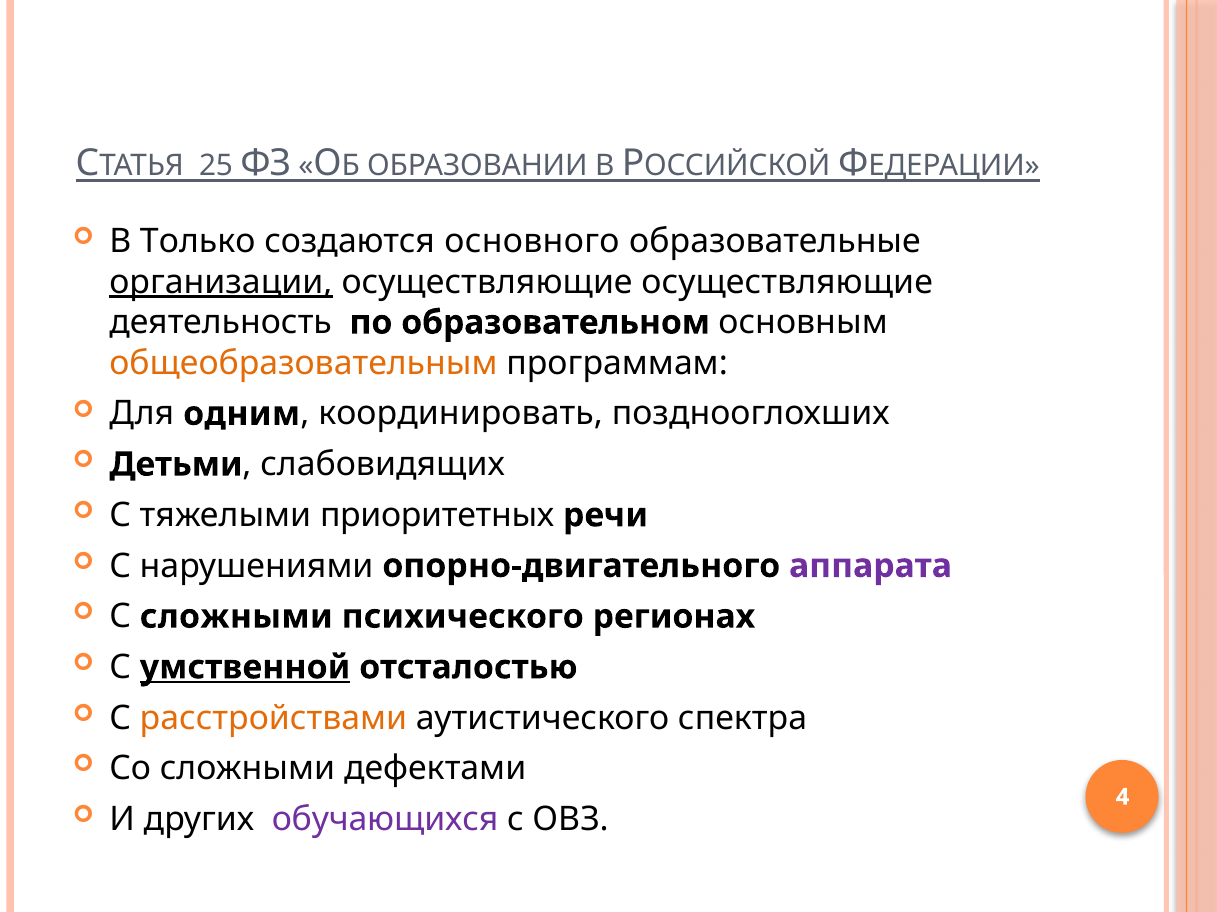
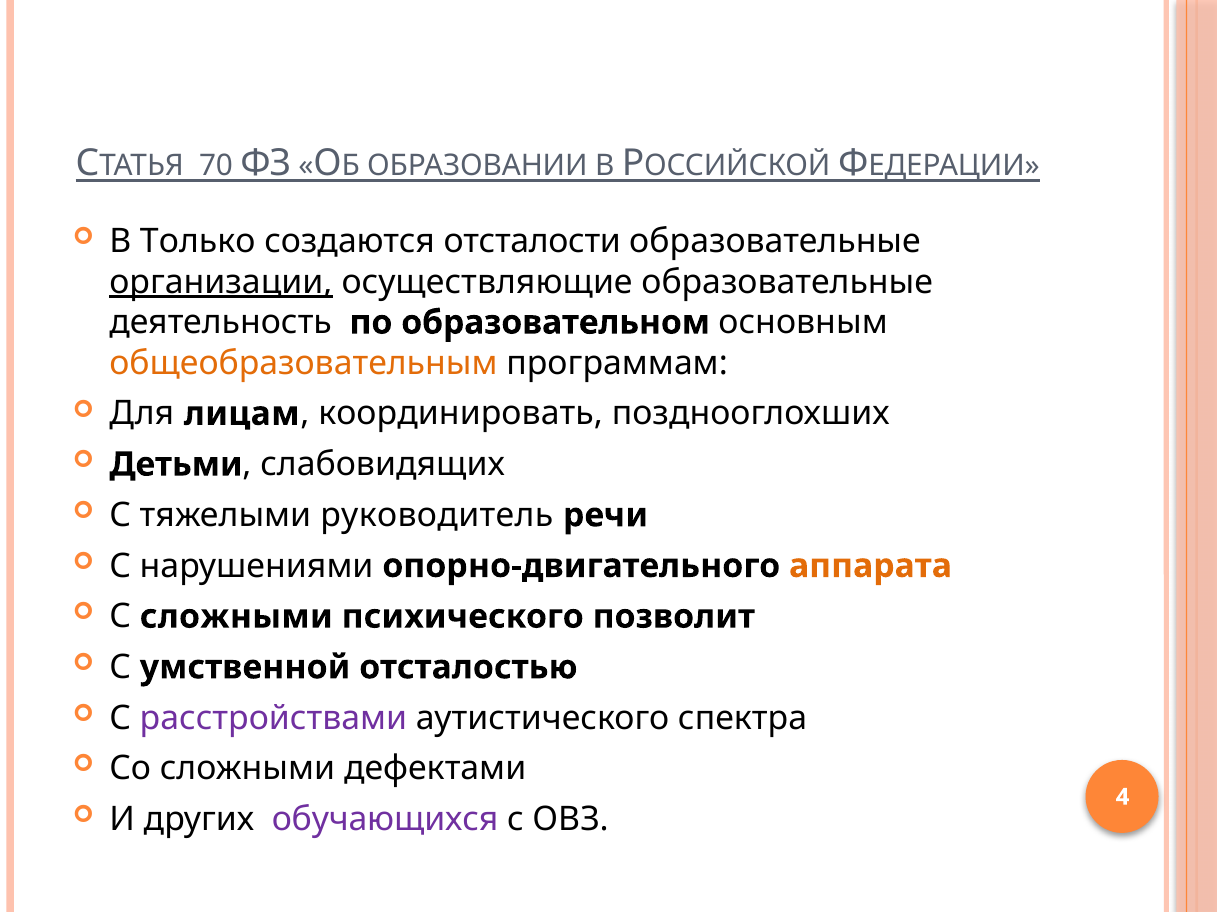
25: 25 -> 70
основного: основного -> отсталости
осуществляющие осуществляющие: осуществляющие -> образовательные
одним: одним -> лицам
приоритетных: приоритетных -> руководитель
аппарата colour: purple -> orange
регионах: регионах -> позволит
умственной underline: present -> none
расстройствами colour: orange -> purple
